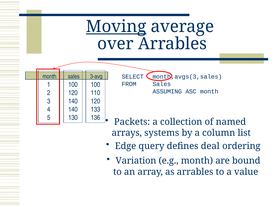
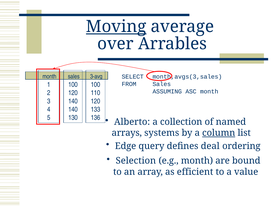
Packets: Packets -> Alberto
column underline: none -> present
Variation: Variation -> Selection
as arrables: arrables -> efficient
